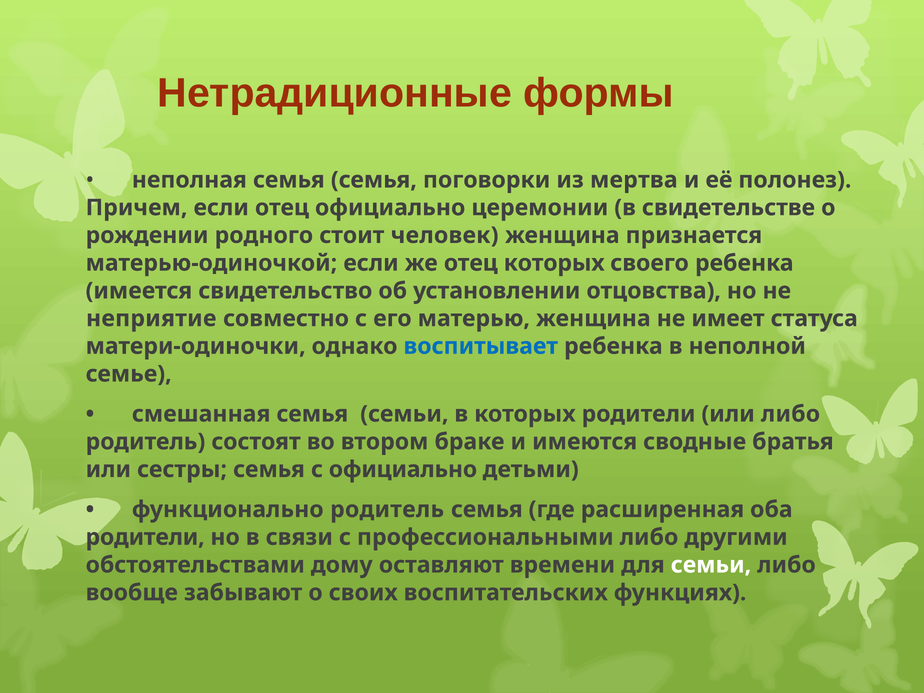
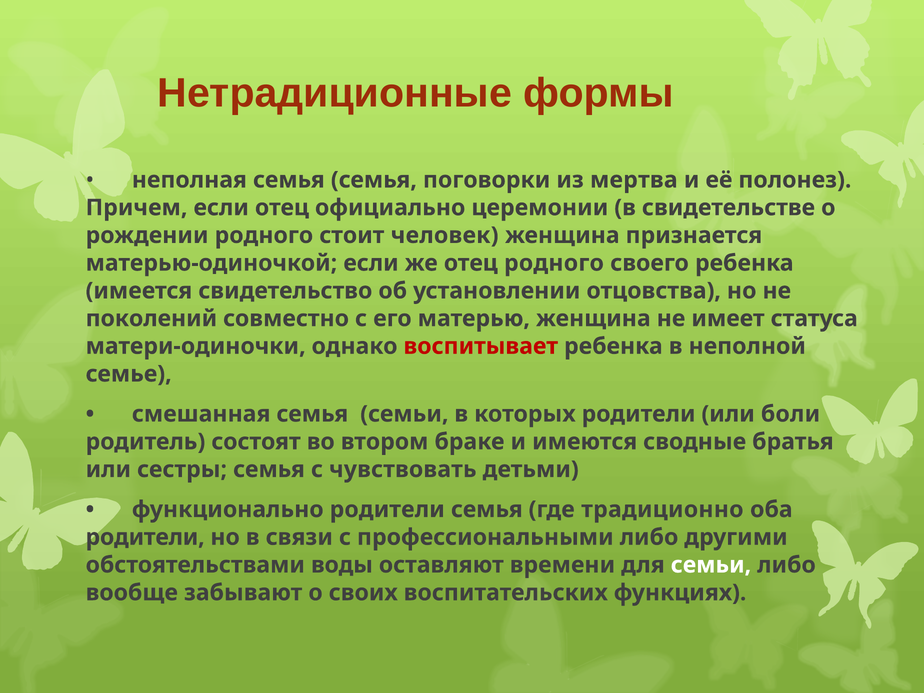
отец которых: которых -> родного
неприятие: неприятие -> поколений
воспитывает colour: blue -> red
или либо: либо -> боли
с официально: официально -> чувствовать
функционально родитель: родитель -> родители
расширенная: расширенная -> традиционно
дому: дому -> воды
